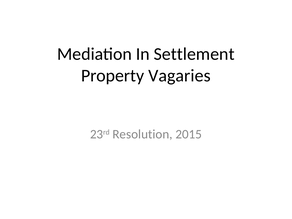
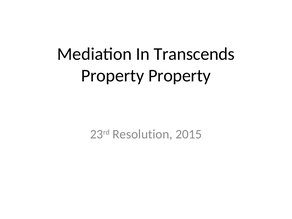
Settlement: Settlement -> Transcends
Property Vagaries: Vagaries -> Property
